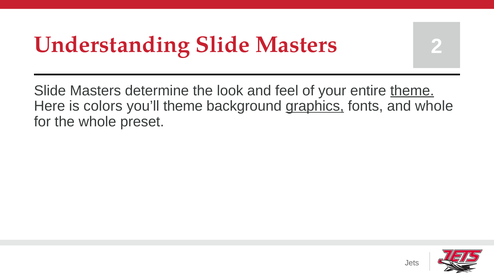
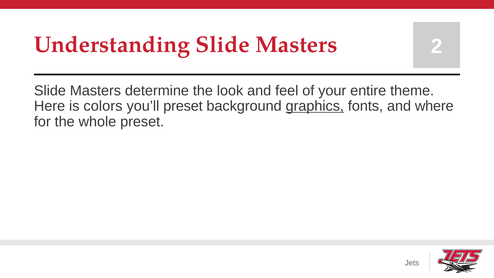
theme at (412, 91) underline: present -> none
you’ll theme: theme -> preset
and whole: whole -> where
